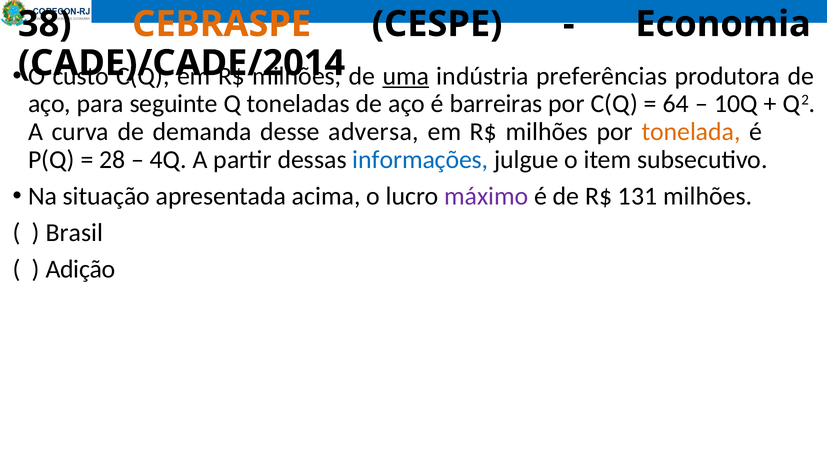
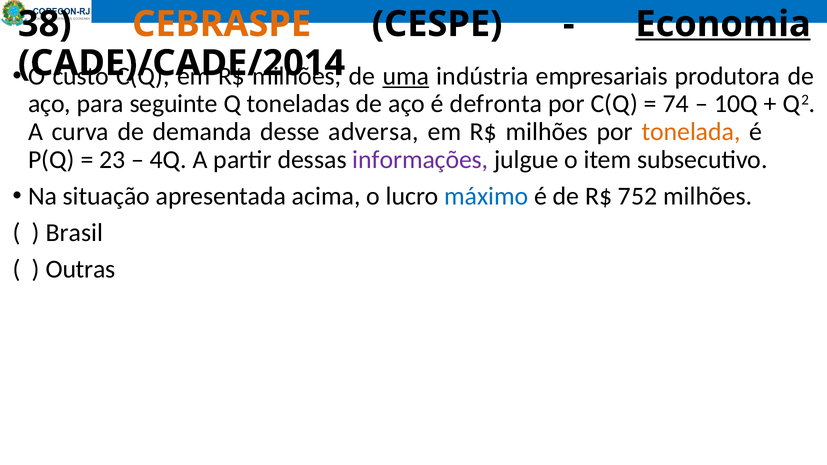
Economia underline: none -> present
preferências: preferências -> empresariais
barreiras: barreiras -> defronta
64: 64 -> 74
28: 28 -> 23
informações colour: blue -> purple
máximo colour: purple -> blue
131: 131 -> 752
Adição: Adição -> Outras
